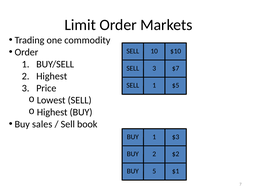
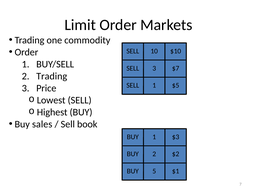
2 Highest: Highest -> Trading
